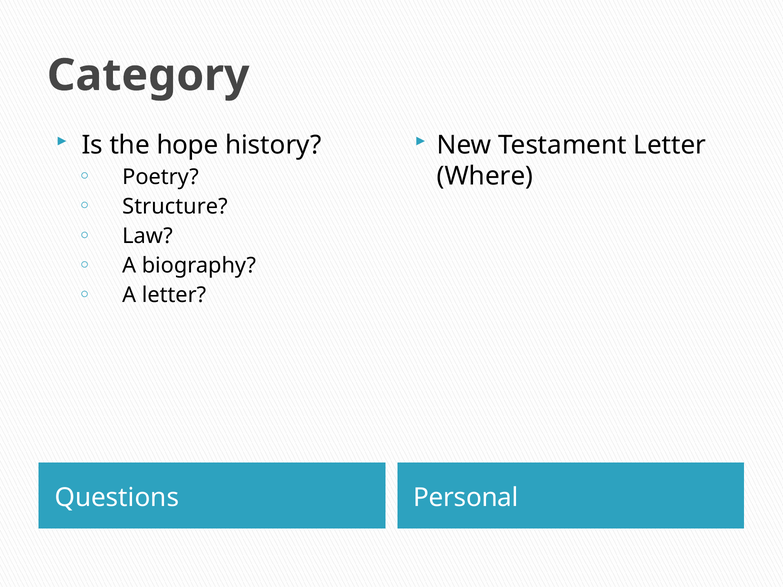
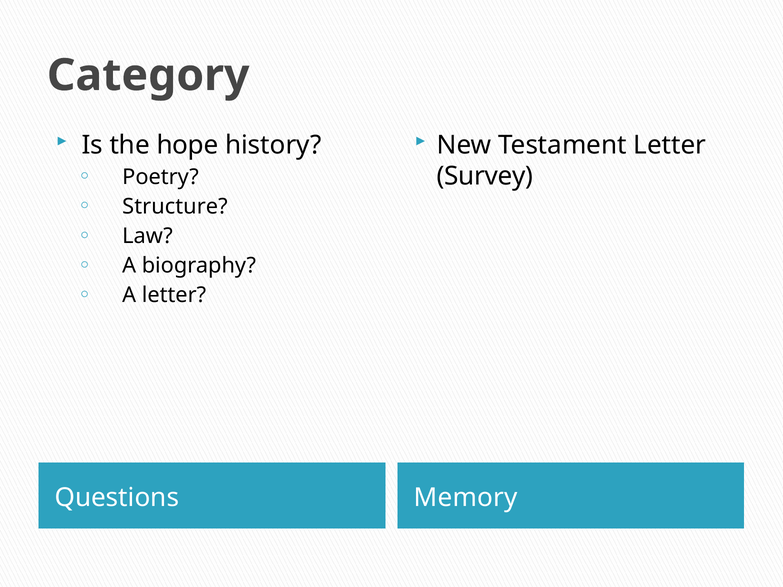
Where: Where -> Survey
Personal: Personal -> Memory
